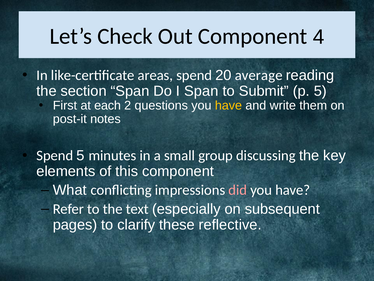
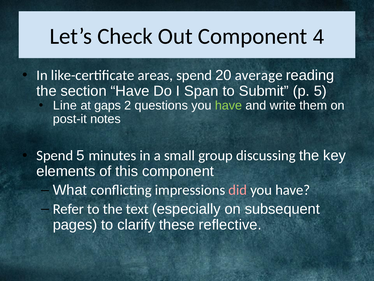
section Span: Span -> Have
First: First -> Line
each: each -> gaps
have at (228, 105) colour: yellow -> light green
